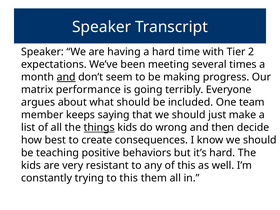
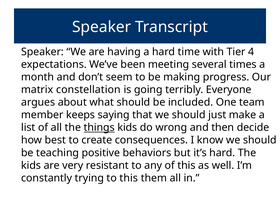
2: 2 -> 4
and at (66, 77) underline: present -> none
performance: performance -> constellation
